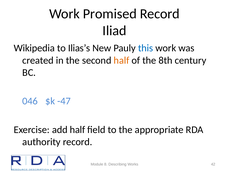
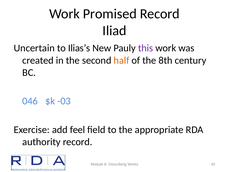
Wikipedia: Wikipedia -> Uncertain
this colour: blue -> purple
-47: -47 -> -03
add half: half -> feel
